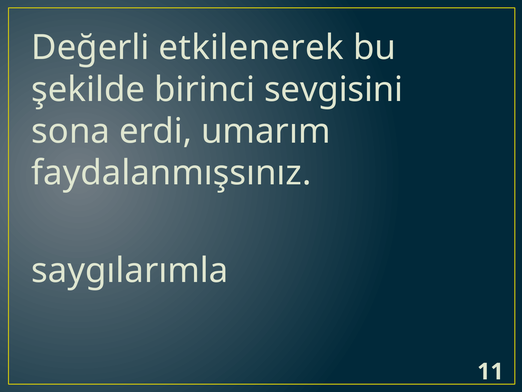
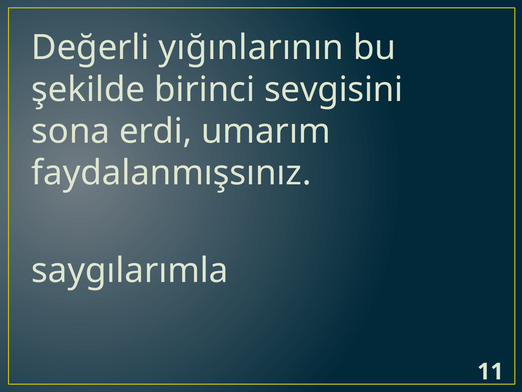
etkilenerek: etkilenerek -> yığınlarının
